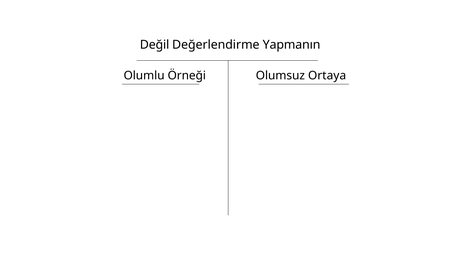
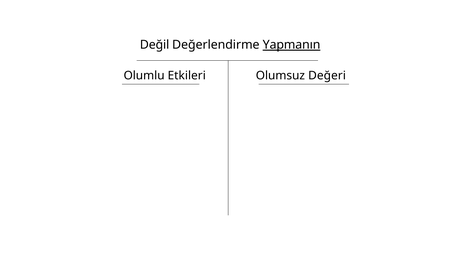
Yapmanın underline: none -> present
Örneği: Örneği -> Etkileri
Ortaya: Ortaya -> Değeri
